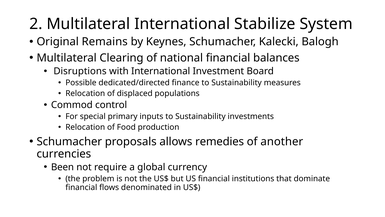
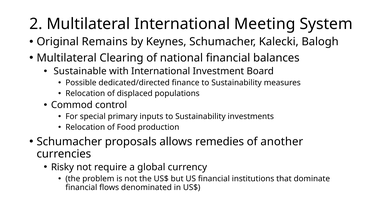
Stabilize: Stabilize -> Meeting
Disruptions: Disruptions -> Sustainable
Been: Been -> Risky
